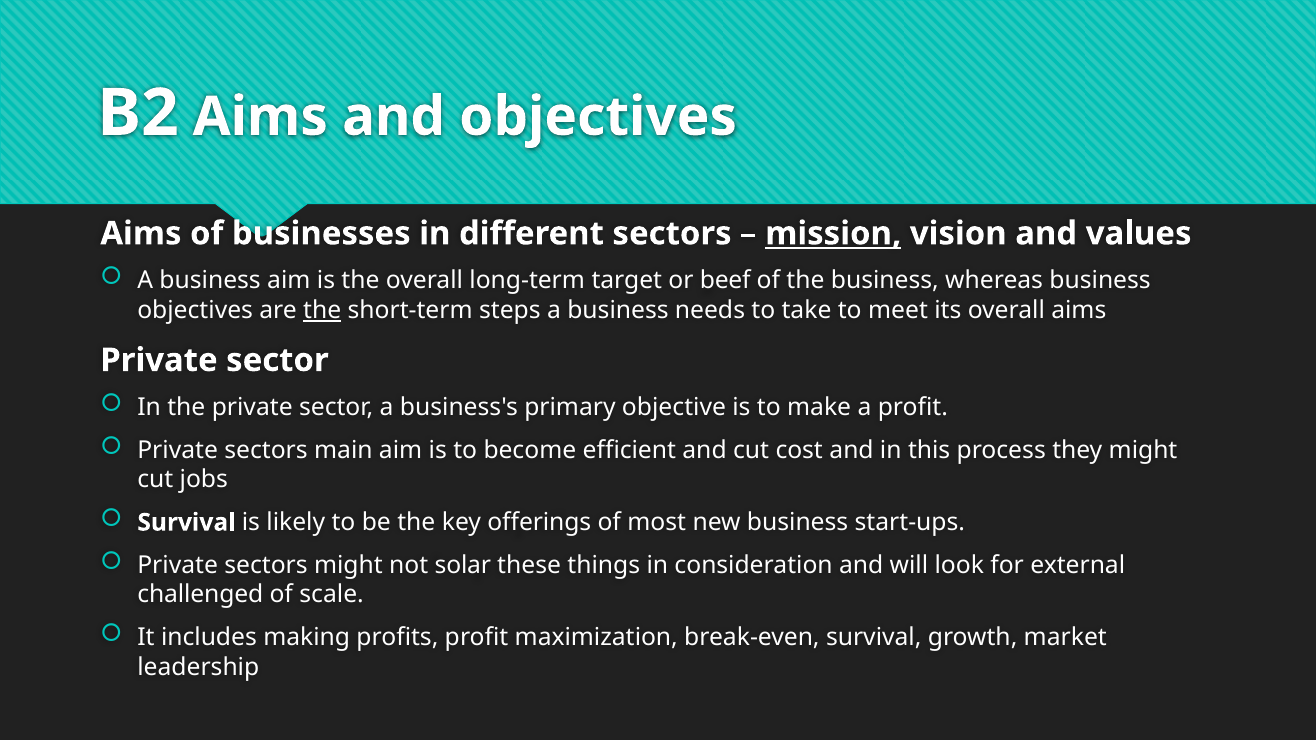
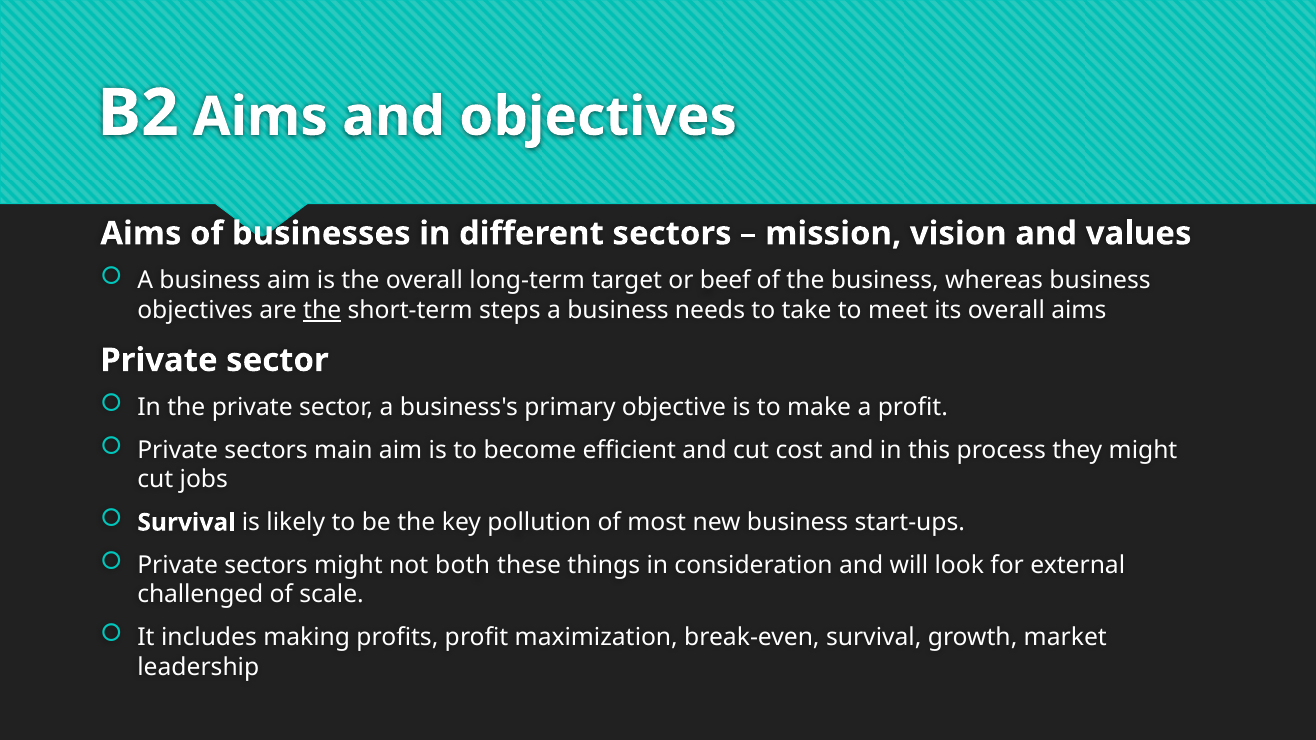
mission underline: present -> none
offerings: offerings -> pollution
solar: solar -> both
